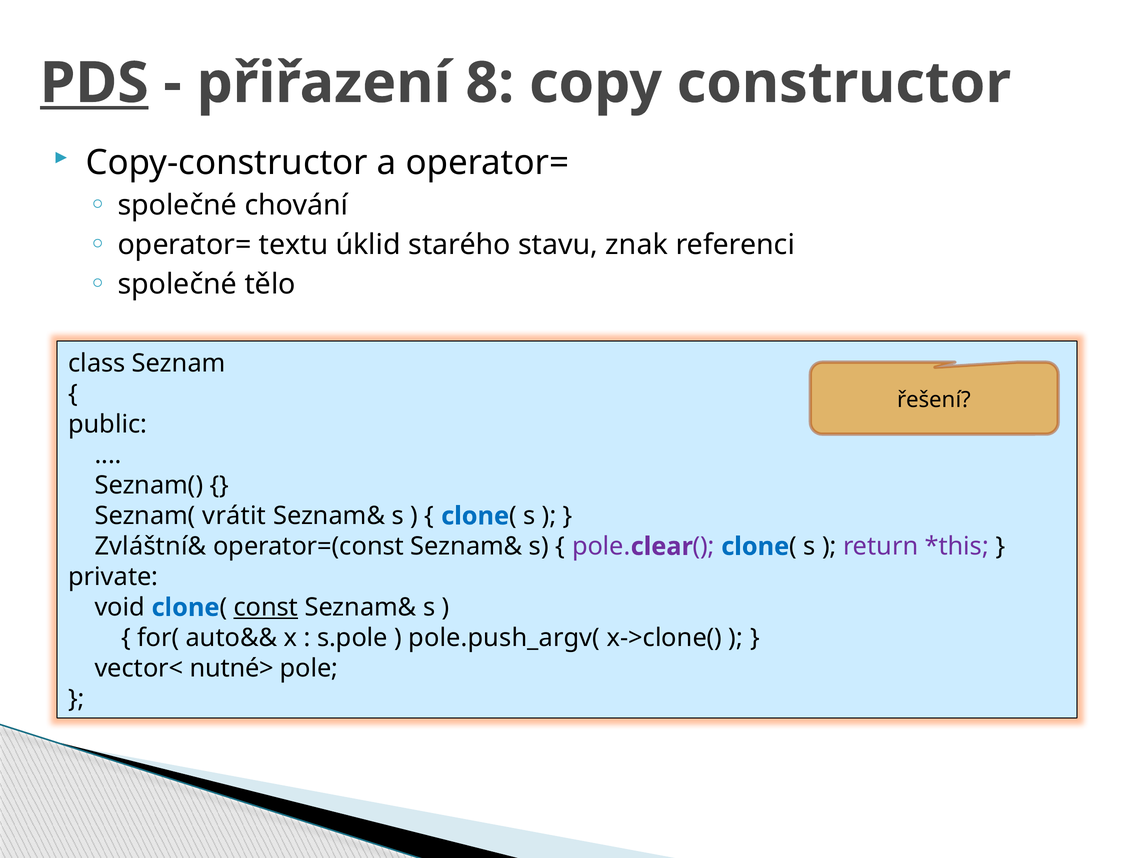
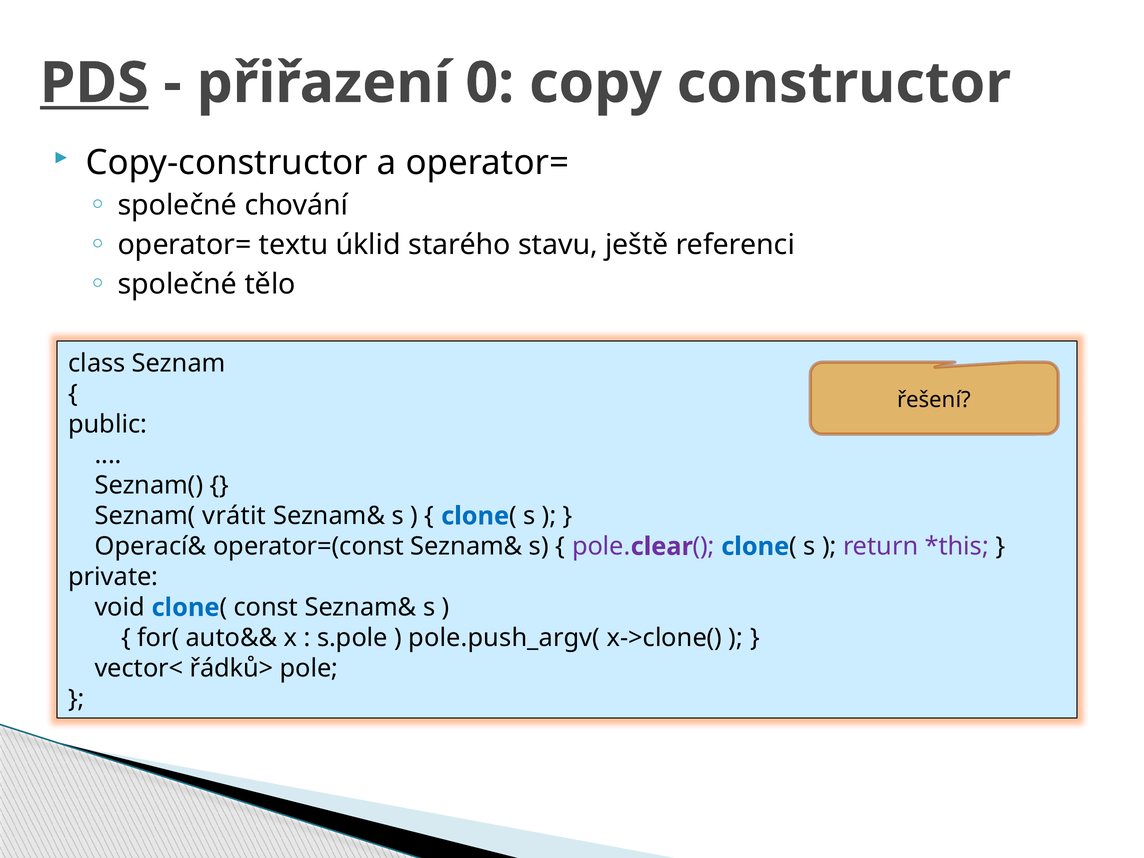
8: 8 -> 0
znak: znak -> ještě
Zvláštní&: Zvláštní& -> Operací&
const underline: present -> none
nutné>: nutné> -> řádků>
